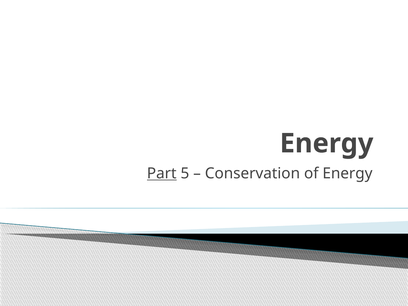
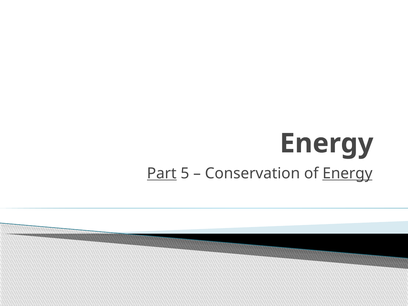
Energy at (347, 173) underline: none -> present
